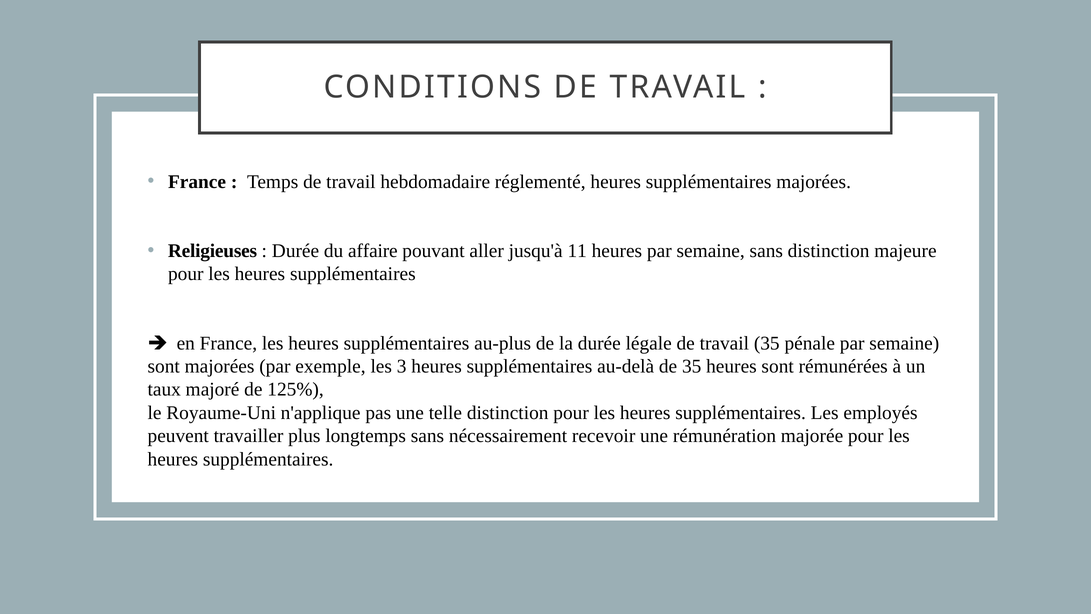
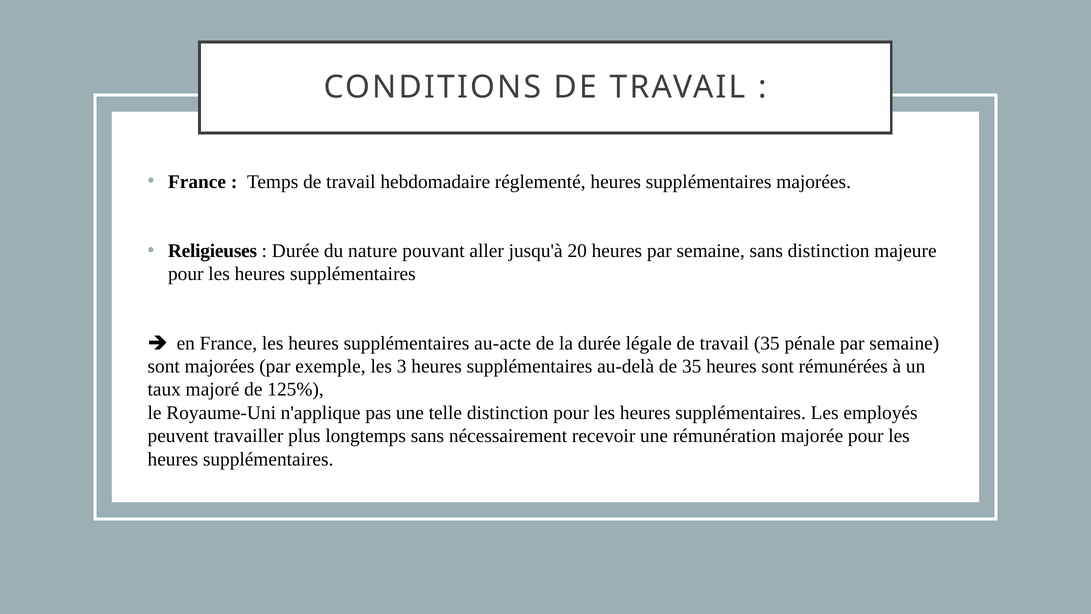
affaire: affaire -> nature
11: 11 -> 20
au-plus: au-plus -> au-acte
